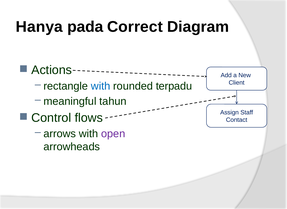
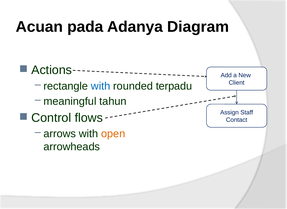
Hanya: Hanya -> Acuan
Correct: Correct -> Adanya
open colour: purple -> orange
